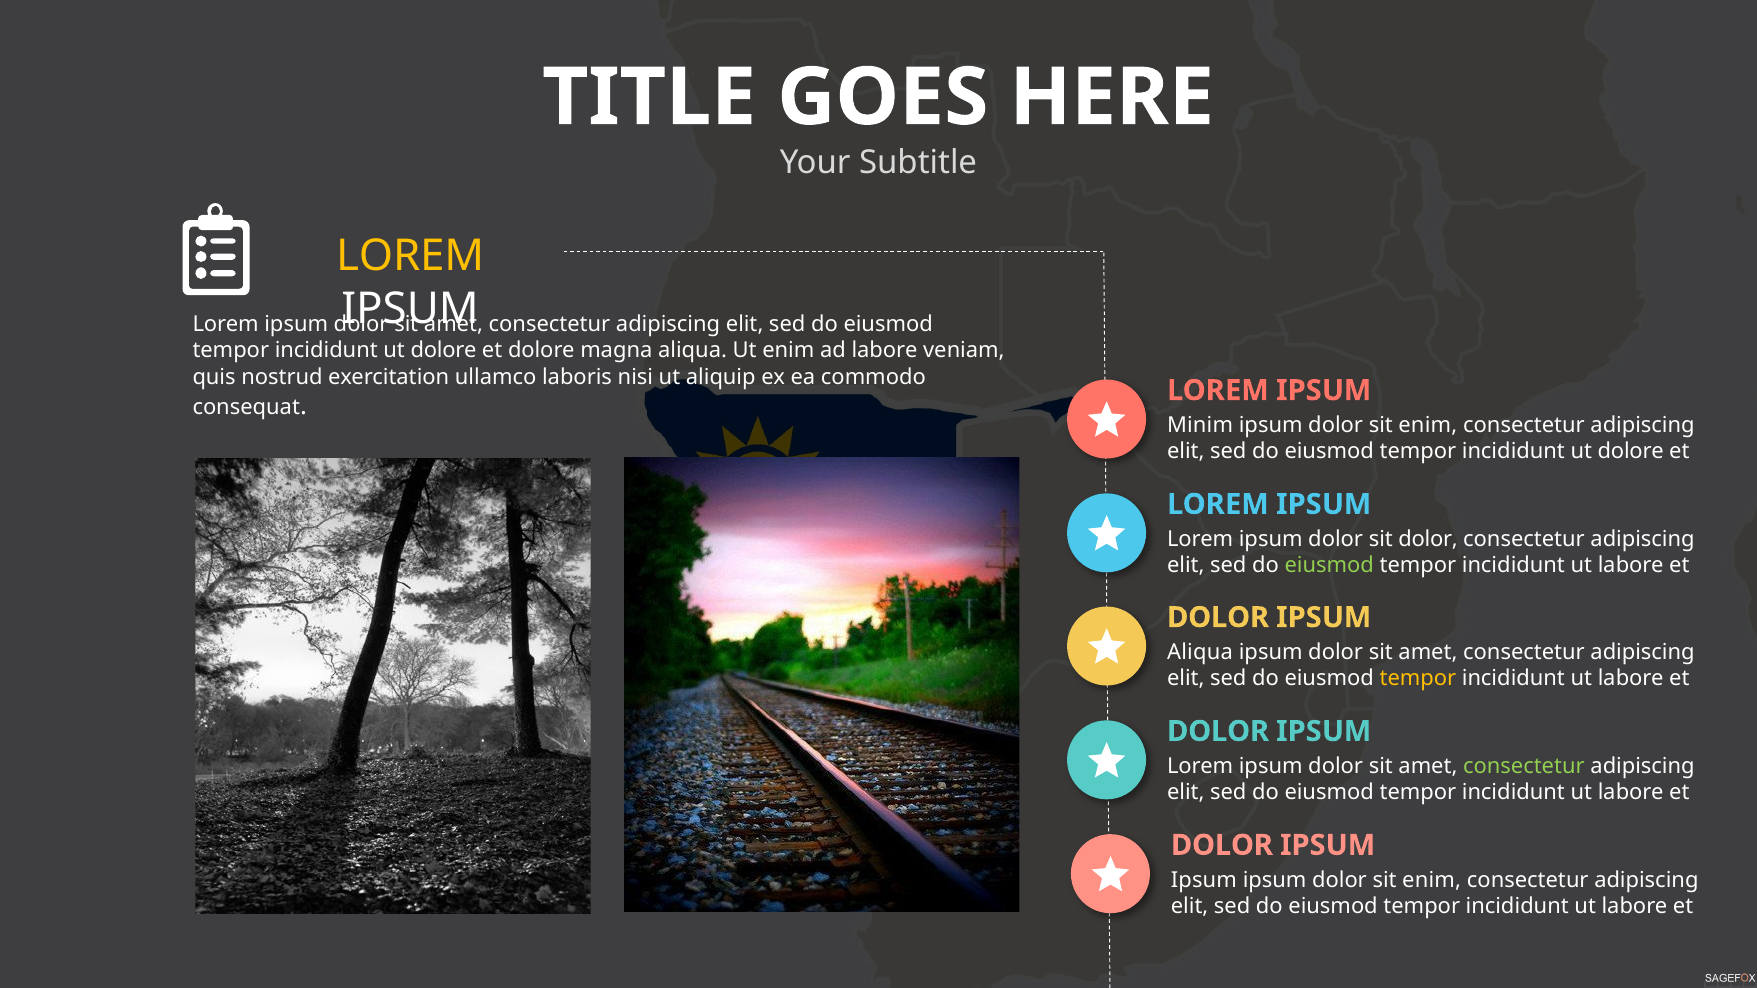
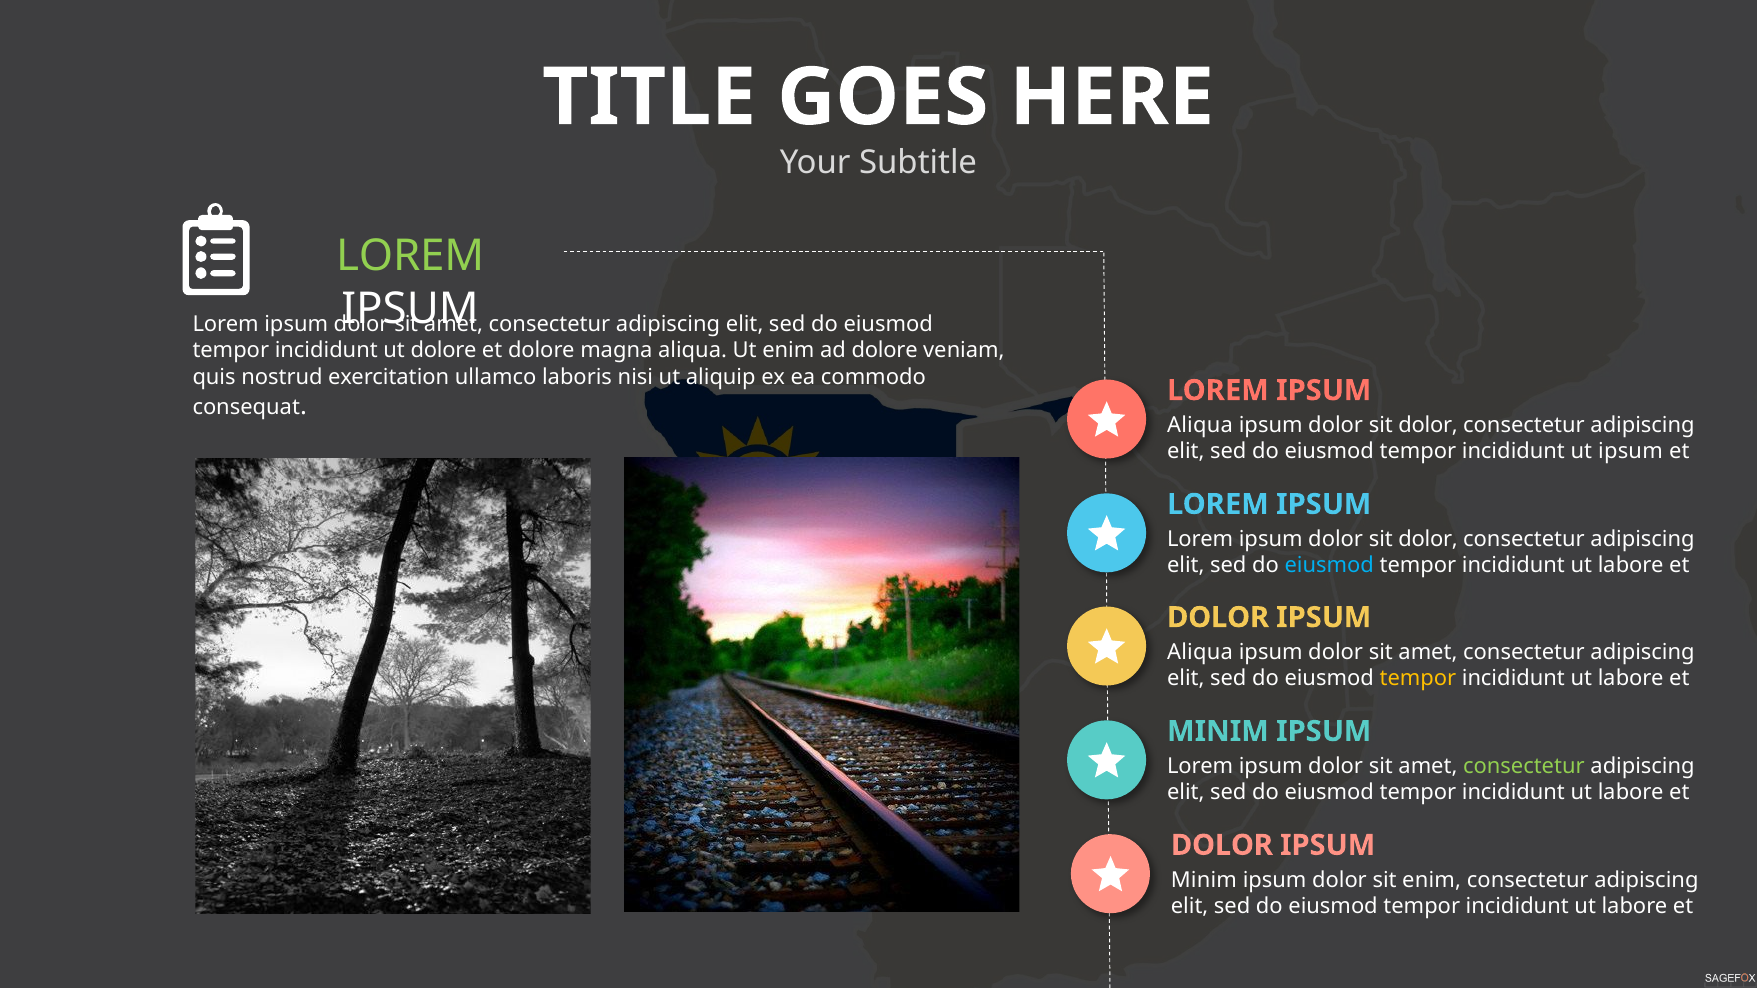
LOREM at (410, 256) colour: yellow -> light green
ad labore: labore -> dolore
Minim at (1200, 425): Minim -> Aliqua
enim at (1428, 425): enim -> dolor
dolore at (1631, 452): dolore -> ipsum
eiusmod at (1329, 565) colour: light green -> light blue
DOLOR at (1218, 732): DOLOR -> MINIM
Ipsum at (1204, 880): Ipsum -> Minim
